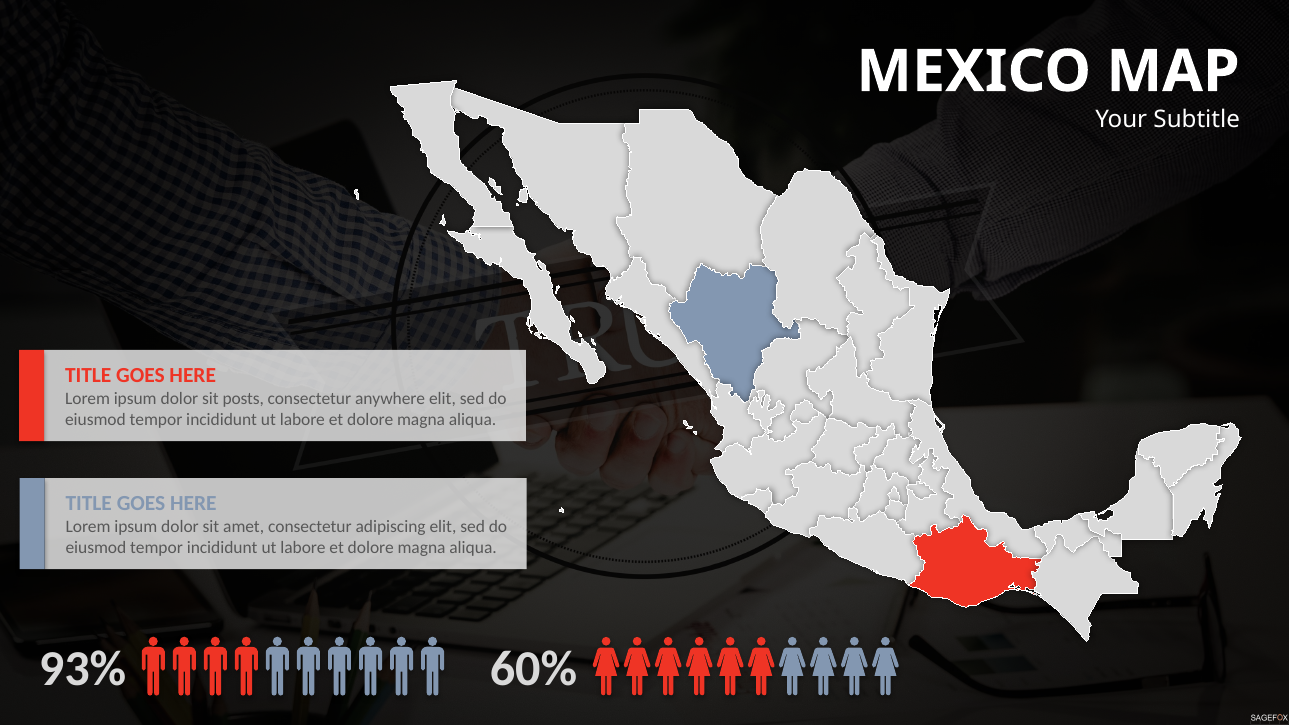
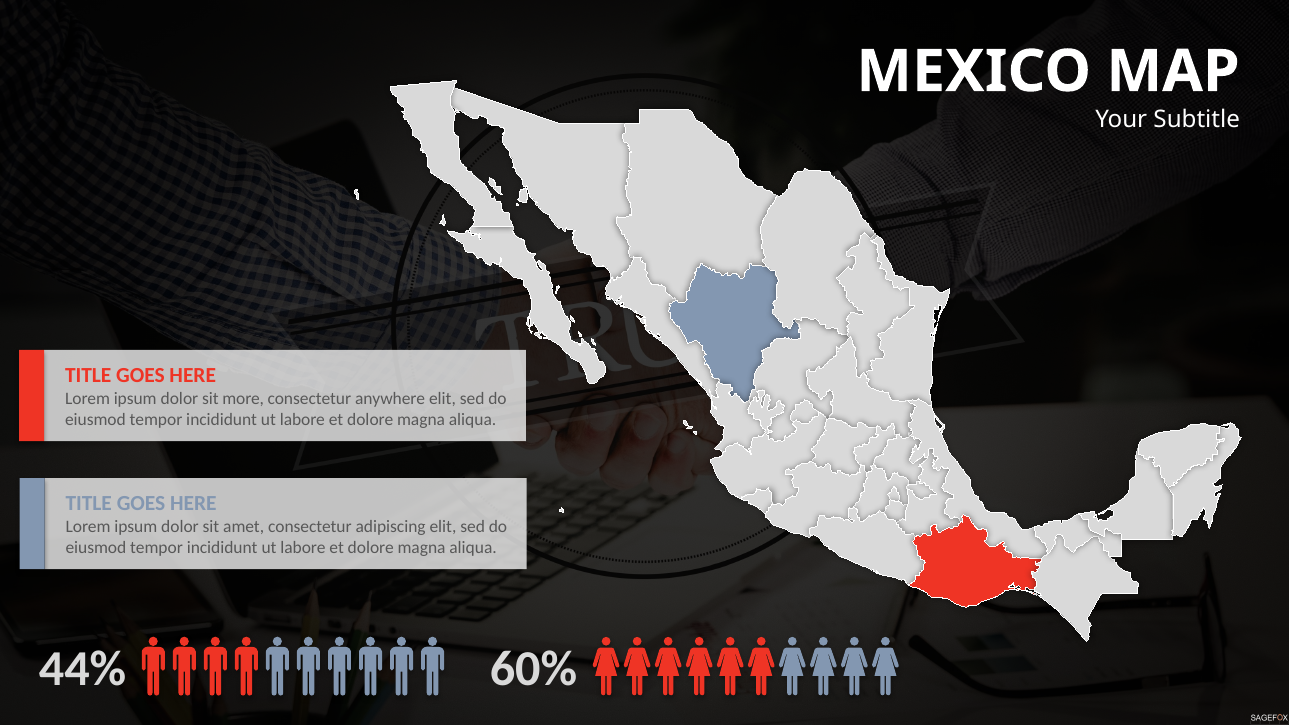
posts: posts -> more
93%: 93% -> 44%
